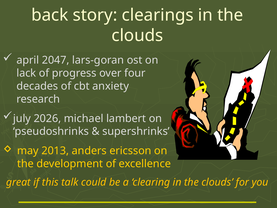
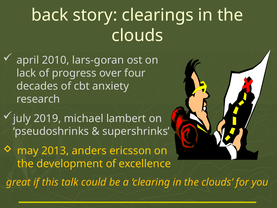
2047: 2047 -> 2010
2026: 2026 -> 2019
